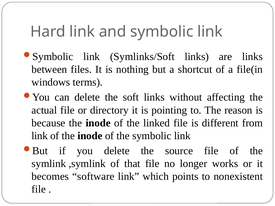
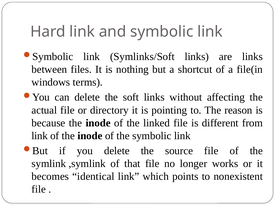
software: software -> identical
